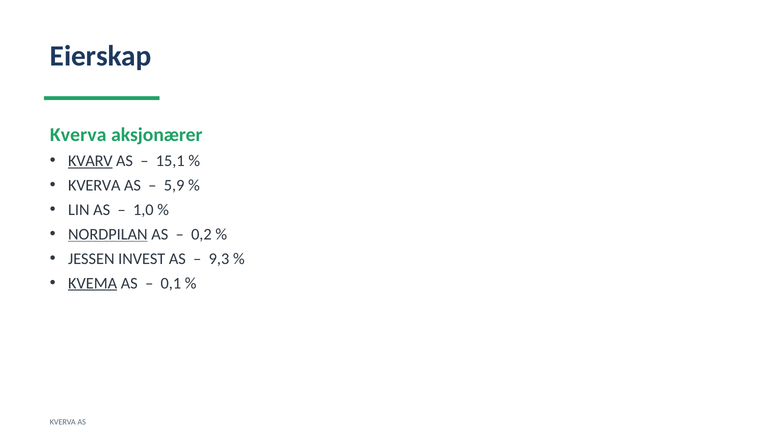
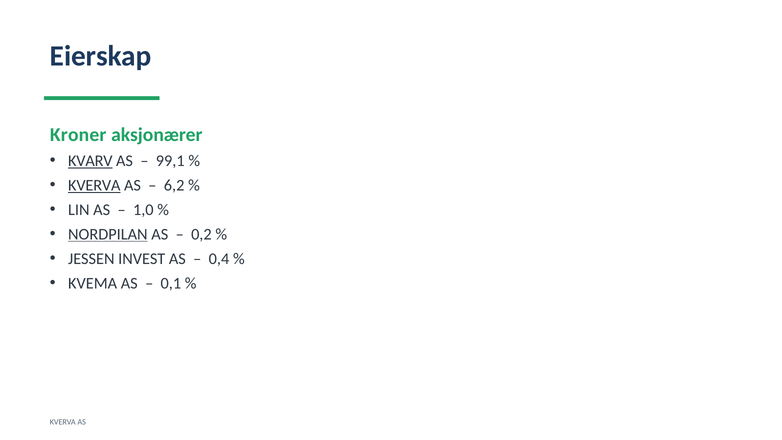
Kverva at (78, 135): Kverva -> Kroner
15,1: 15,1 -> 99,1
KVERVA at (94, 185) underline: none -> present
5,9: 5,9 -> 6,2
9,3: 9,3 -> 0,4
KVEMA underline: present -> none
